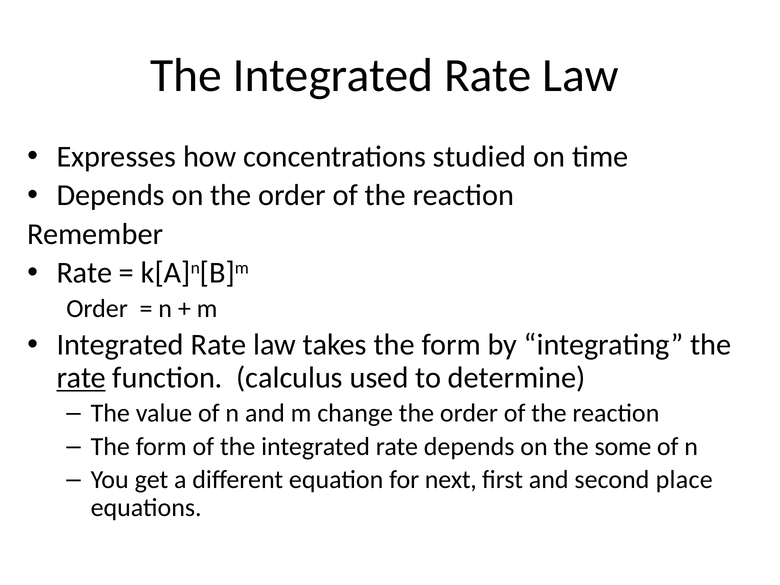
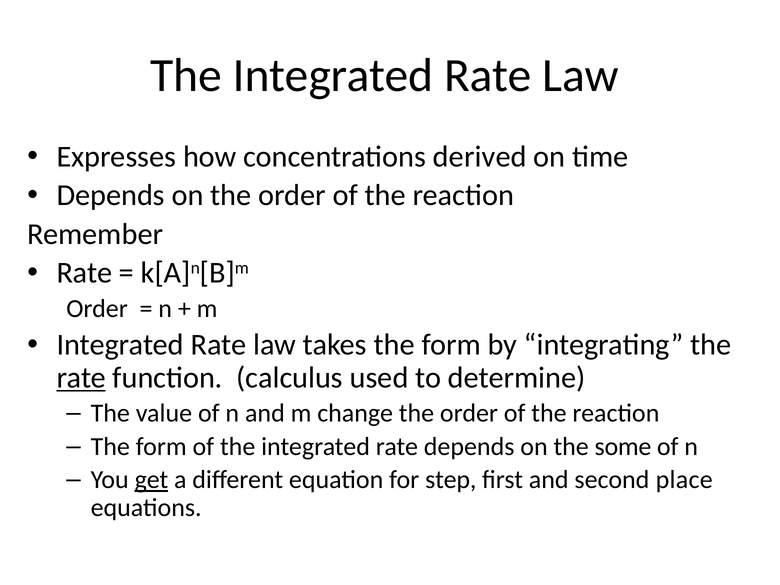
studied: studied -> derived
get underline: none -> present
next: next -> step
